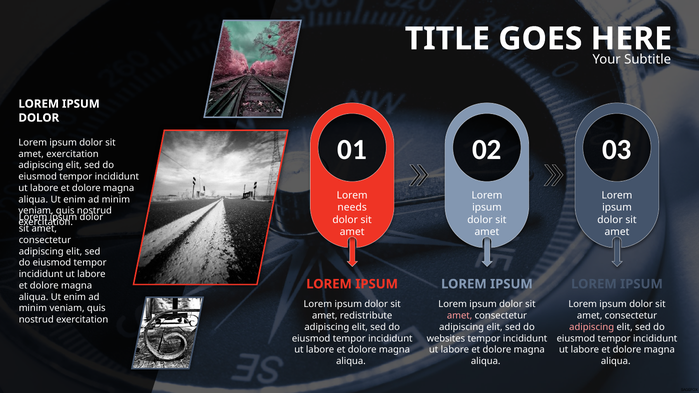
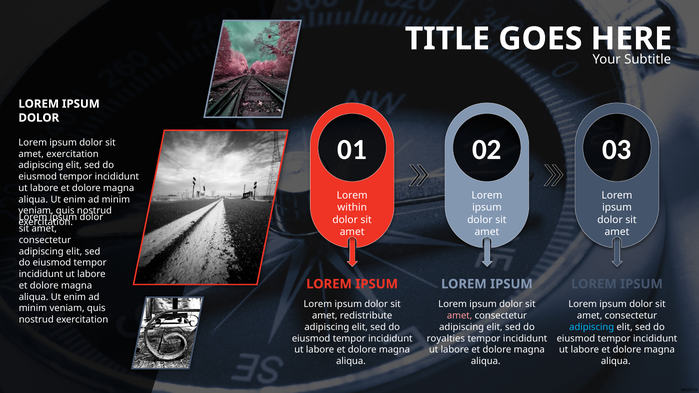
needs: needs -> within
adipiscing at (592, 327) colour: pink -> light blue
websites: websites -> royalties
